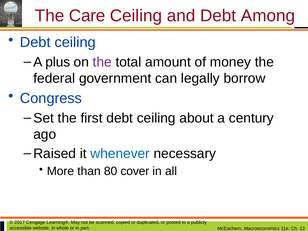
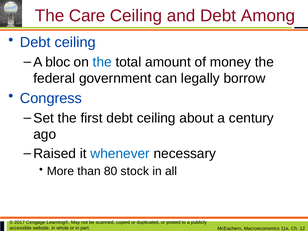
plus: plus -> bloc
the at (102, 62) colour: purple -> blue
cover: cover -> stock
